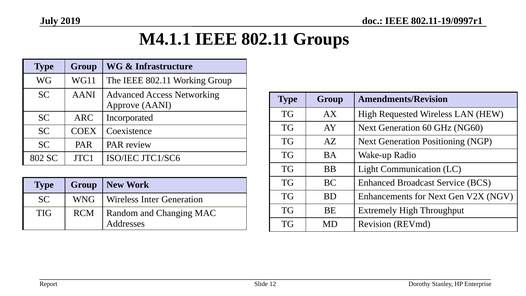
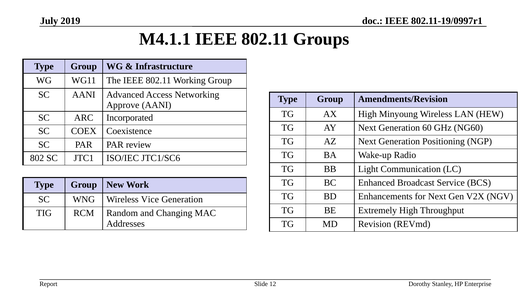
Requested: Requested -> Minyoung
Inter: Inter -> Vice
